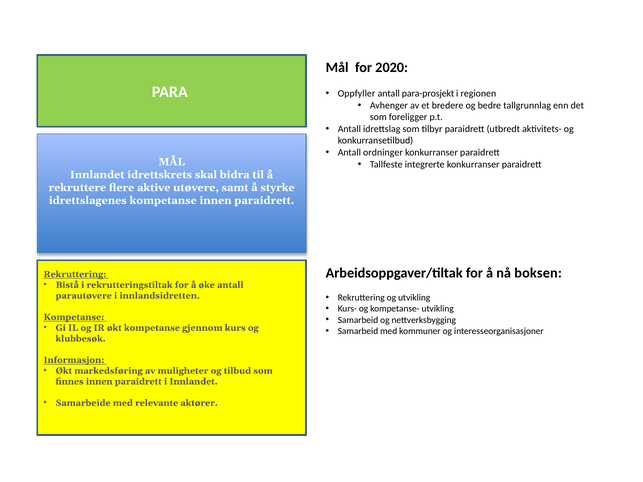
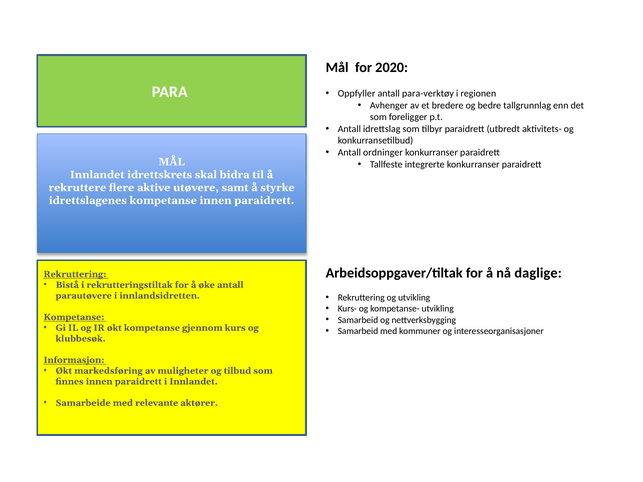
para-prosjekt: para-prosjekt -> para-verktøy
boksen: boksen -> daglige
